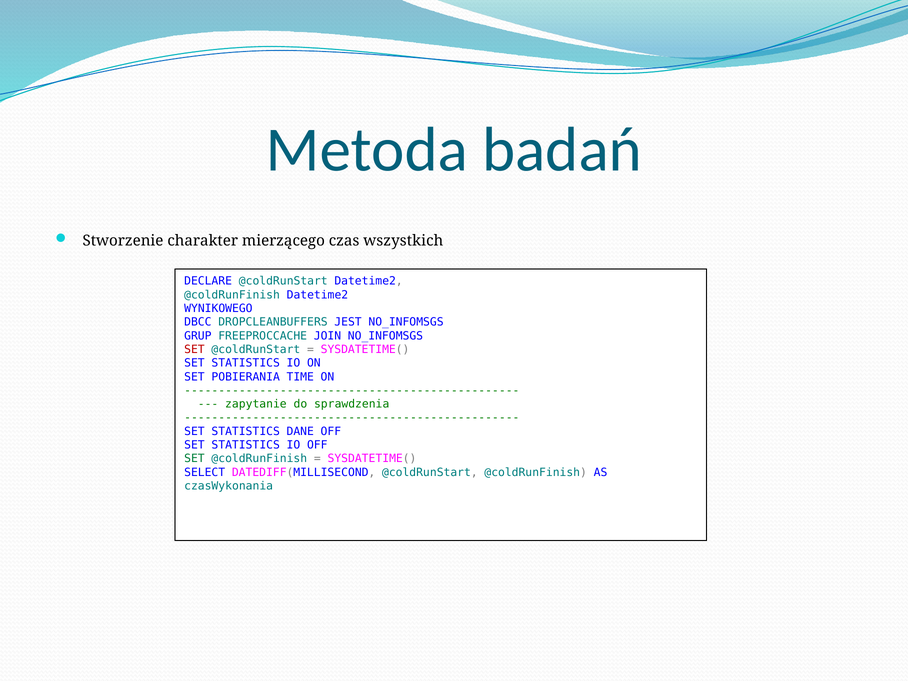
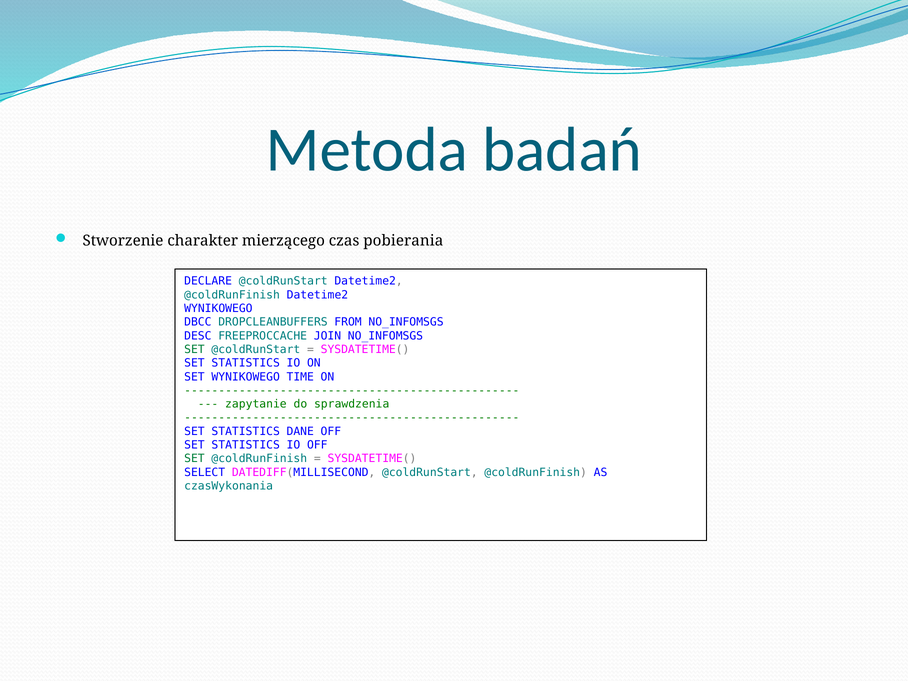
wszystkich: wszystkich -> pobierania
JEST: JEST -> FROM
GRUP: GRUP -> DESC
SET at (194, 349) colour: red -> green
SET POBIERANIA: POBIERANIA -> WYNIKOWEGO
